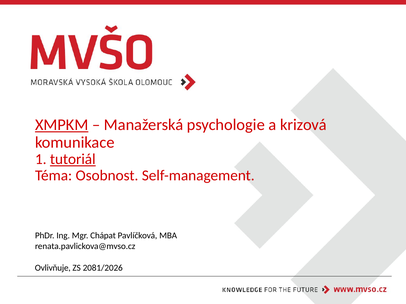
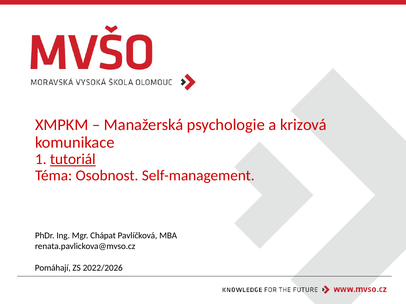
XMPKM underline: present -> none
Ovlivňuje: Ovlivňuje -> Pomáhají
2081/2026: 2081/2026 -> 2022/2026
